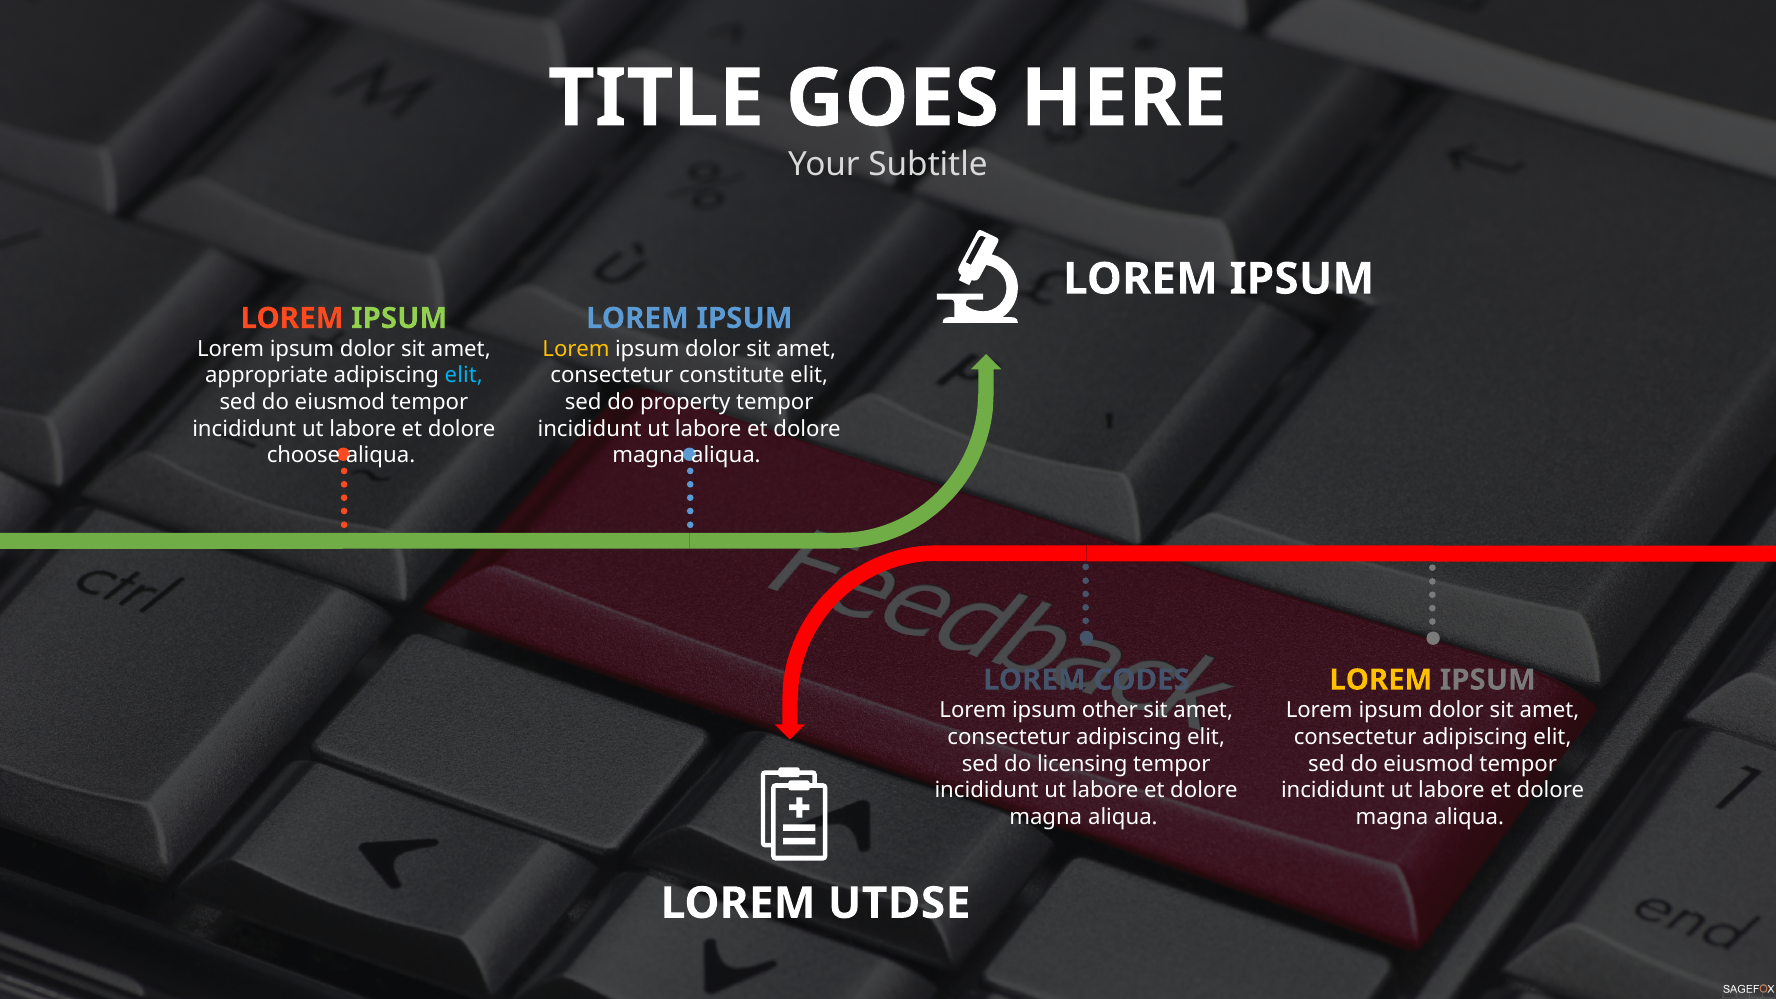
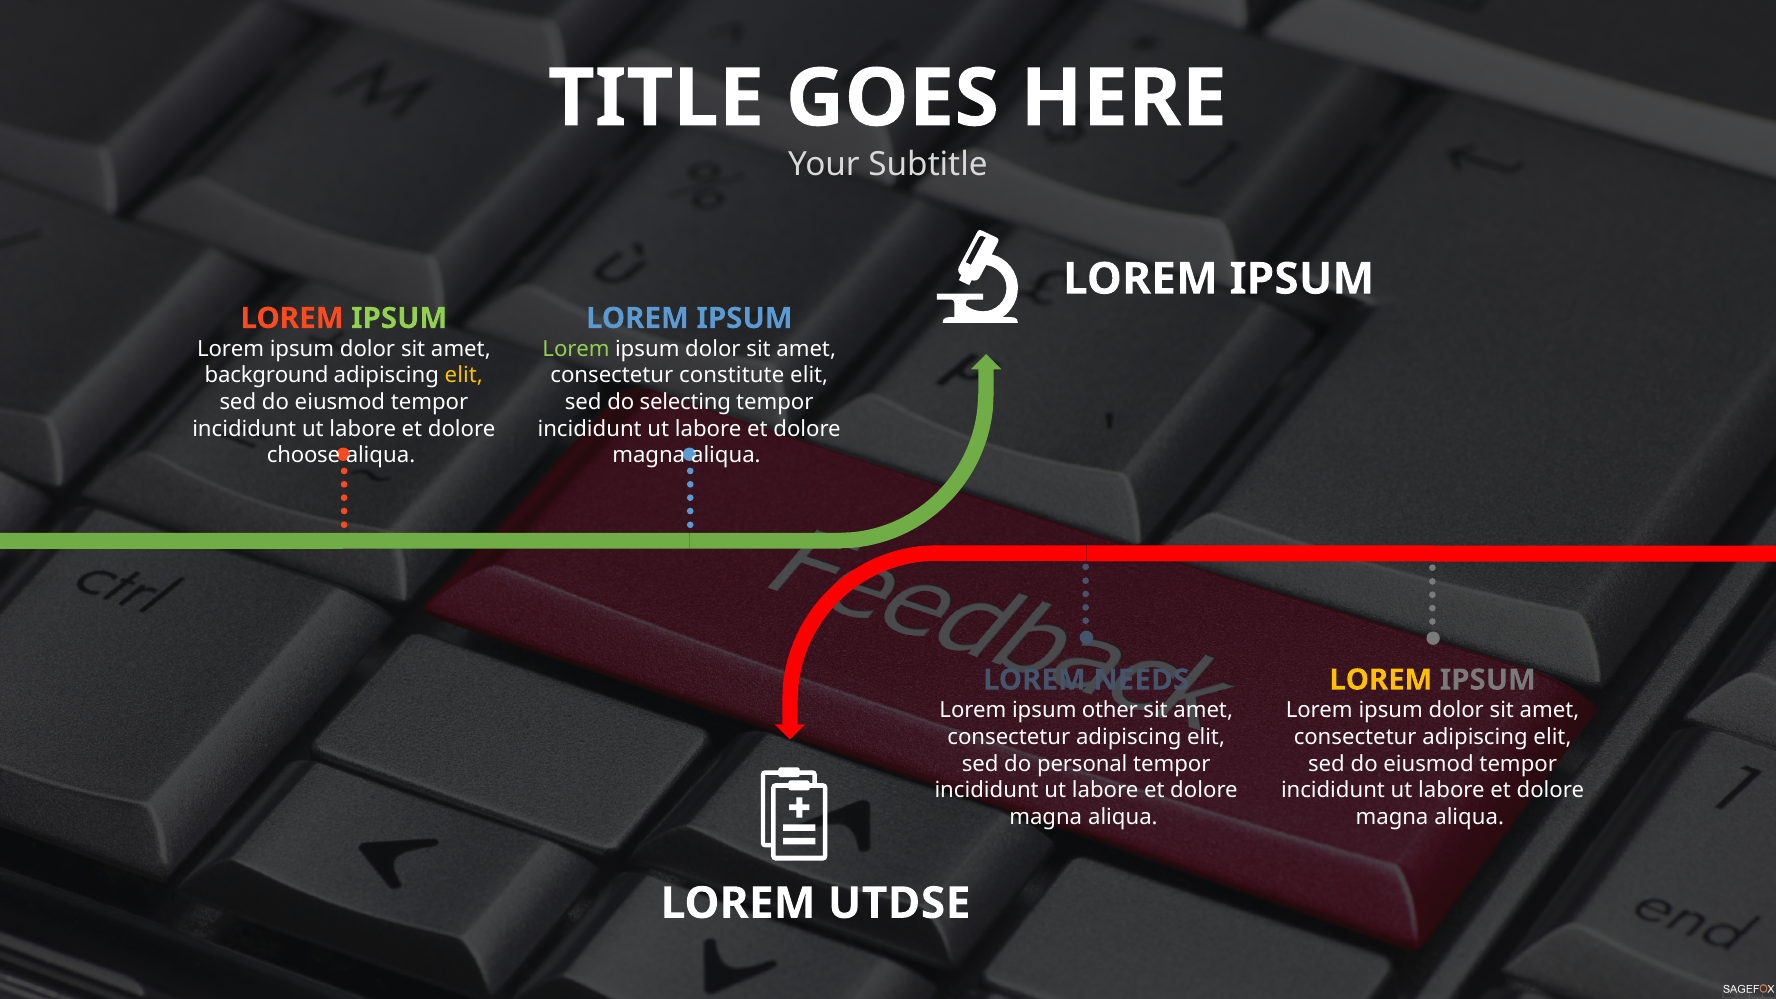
Lorem at (576, 349) colour: yellow -> light green
appropriate: appropriate -> background
elit at (464, 375) colour: light blue -> yellow
property: property -> selecting
CODES: CODES -> NEEDS
licensing: licensing -> personal
